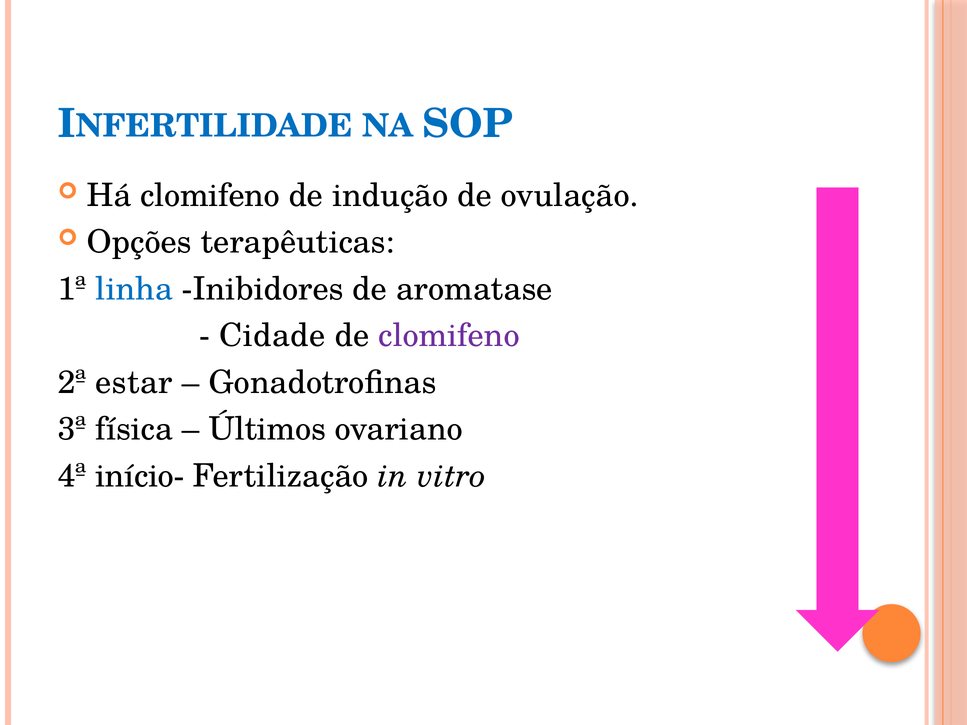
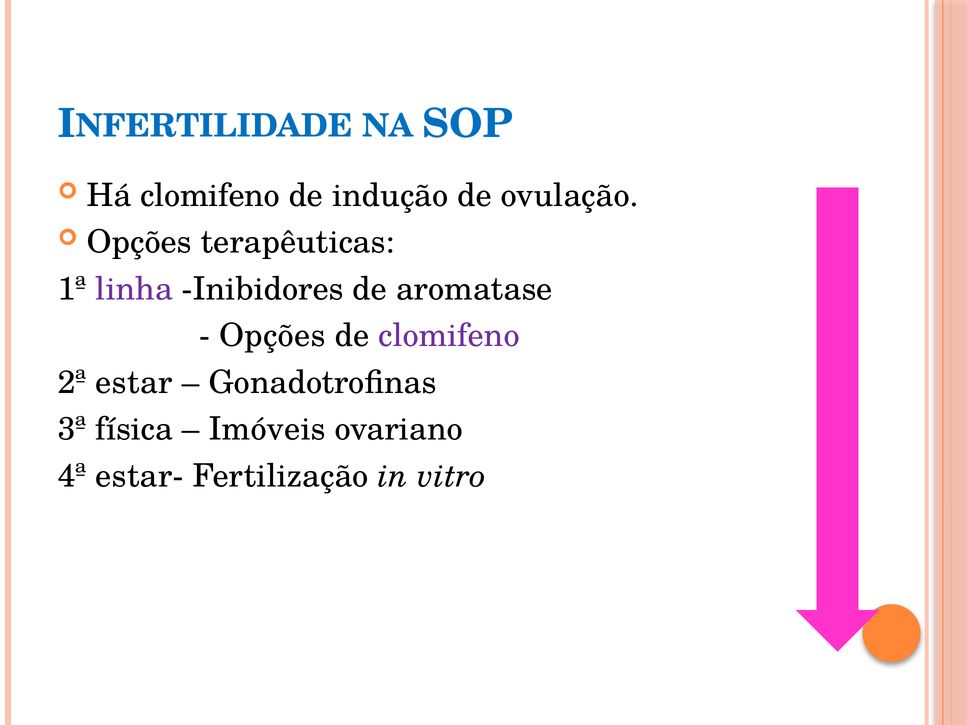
linha colour: blue -> purple
Cidade at (272, 336): Cidade -> Opções
Últimos: Últimos -> Imóveis
início-: início- -> estar-
